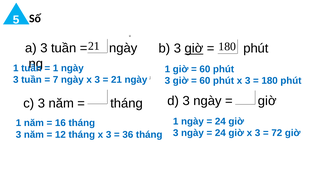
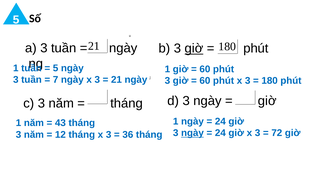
1 at (56, 68): 1 -> 5
16: 16 -> 43
ngày at (192, 133) underline: none -> present
